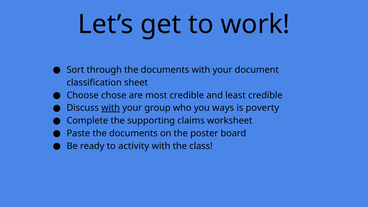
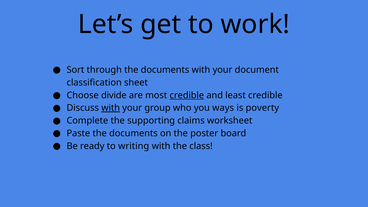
chose: chose -> divide
credible at (187, 95) underline: none -> present
activity: activity -> writing
